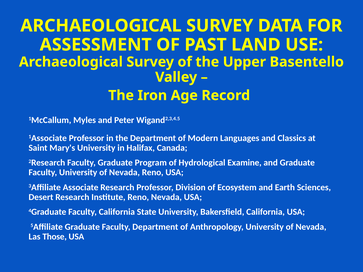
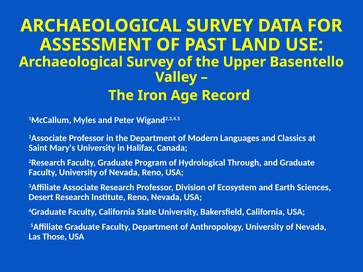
Examine: Examine -> Through
